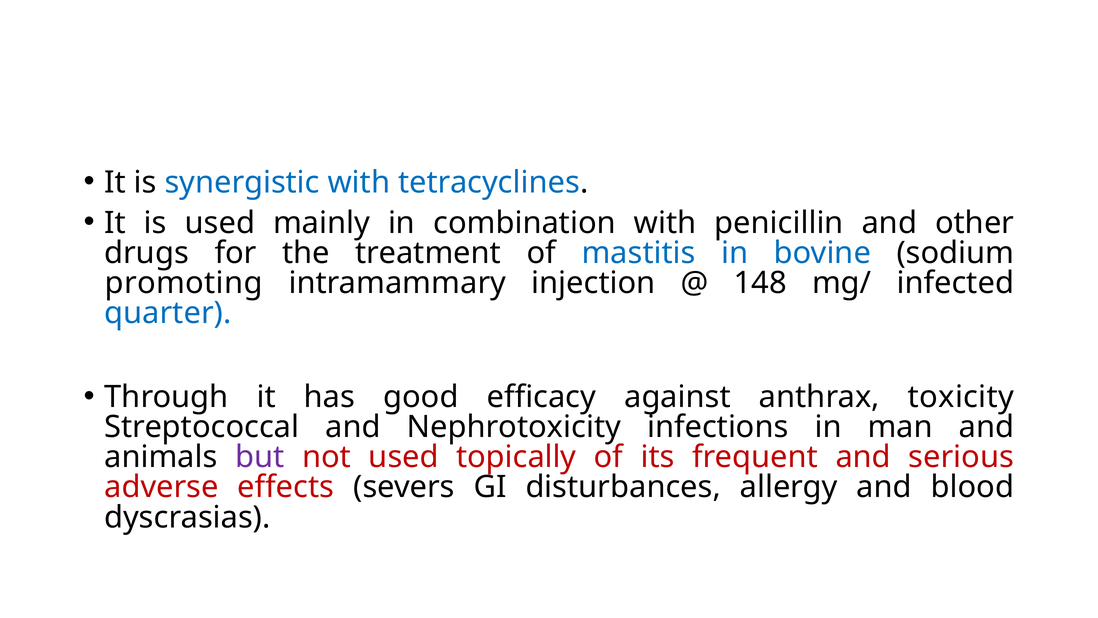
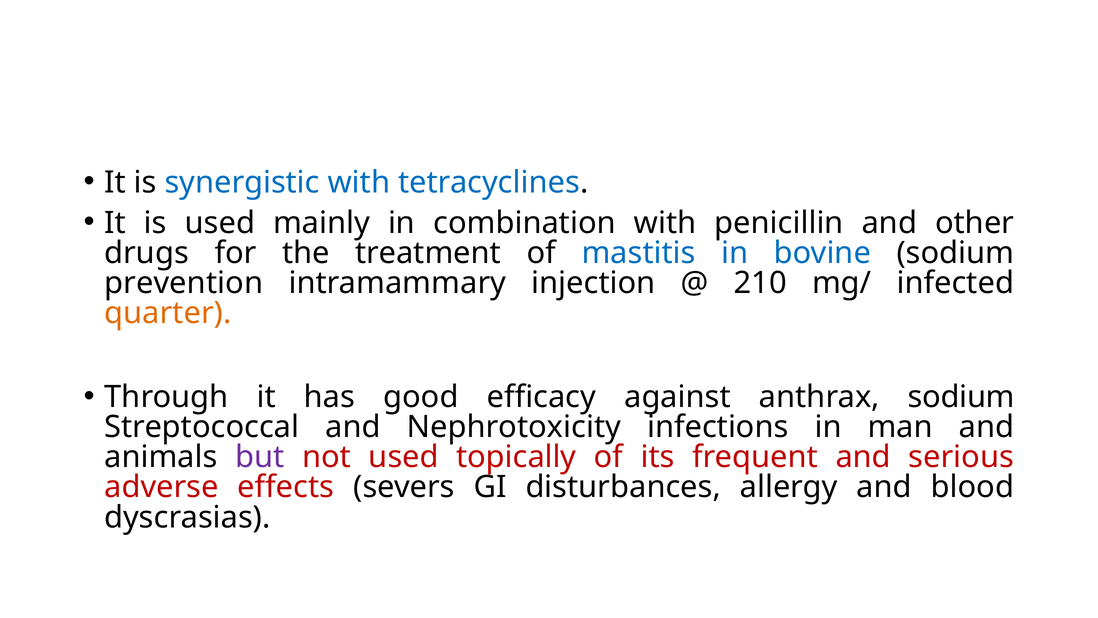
promoting: promoting -> prevention
148: 148 -> 210
quarter colour: blue -> orange
anthrax toxicity: toxicity -> sodium
